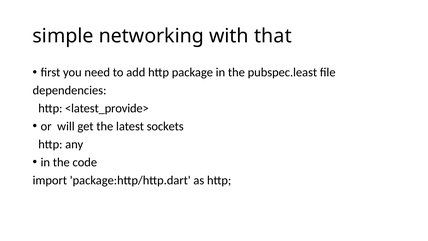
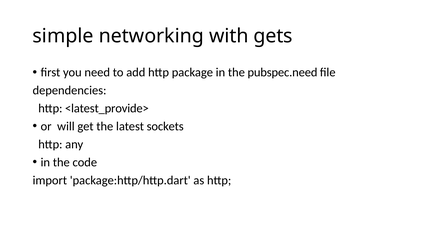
that: that -> gets
pubspec.least: pubspec.least -> pubspec.need
